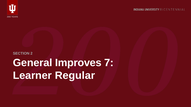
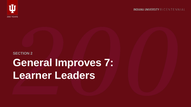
Regular: Regular -> Leaders
